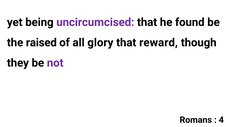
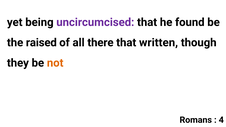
glory: glory -> there
reward: reward -> written
not colour: purple -> orange
